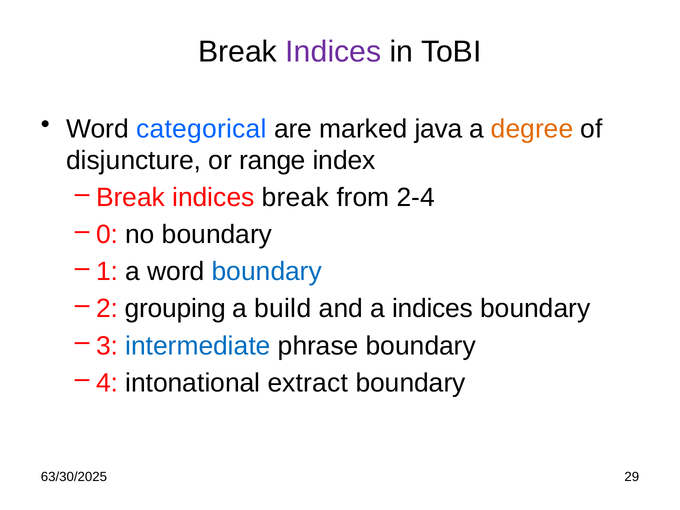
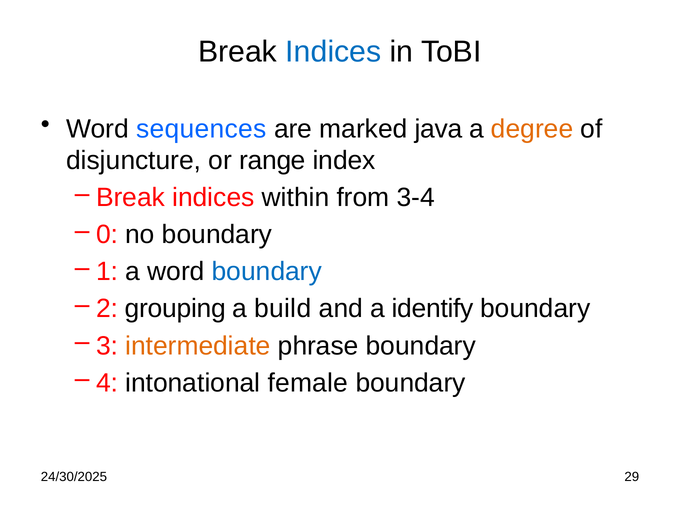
Indices at (333, 52) colour: purple -> blue
categorical: categorical -> sequences
indices break: break -> within
2-4: 2-4 -> 3-4
a indices: indices -> identify
intermediate colour: blue -> orange
extract: extract -> female
63/30/2025: 63/30/2025 -> 24/30/2025
